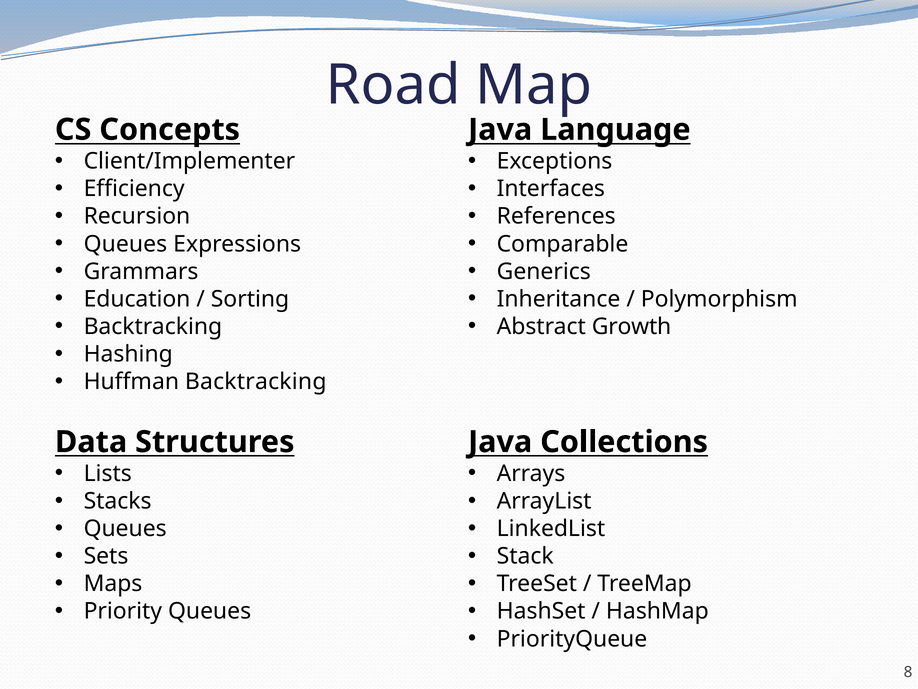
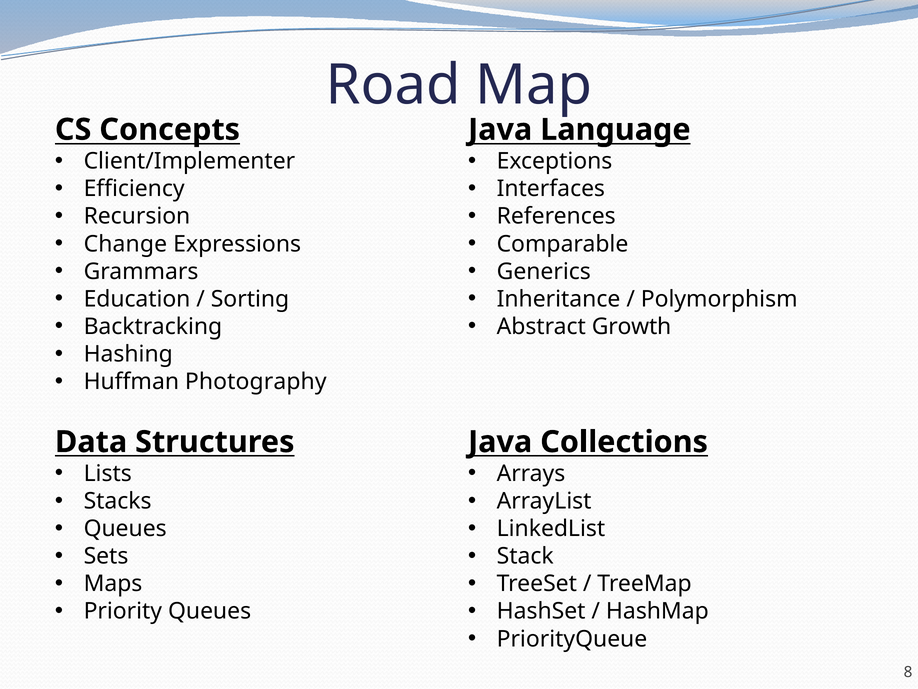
Queues at (125, 244): Queues -> Change
Huffman Backtracking: Backtracking -> Photography
